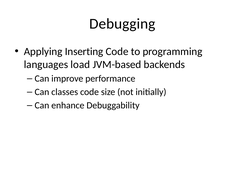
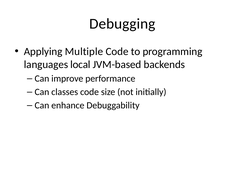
Inserting: Inserting -> Multiple
load: load -> local
